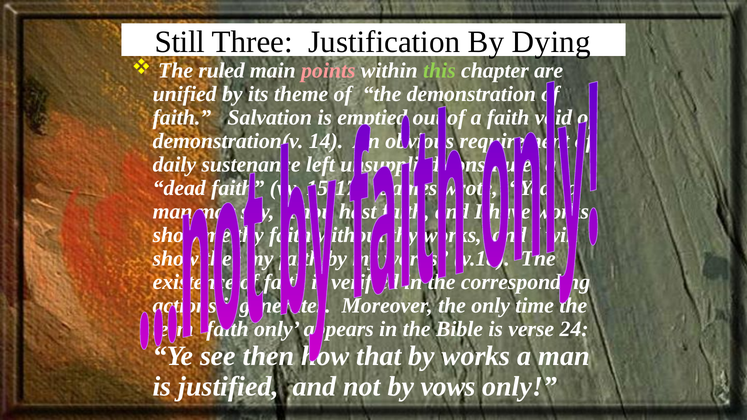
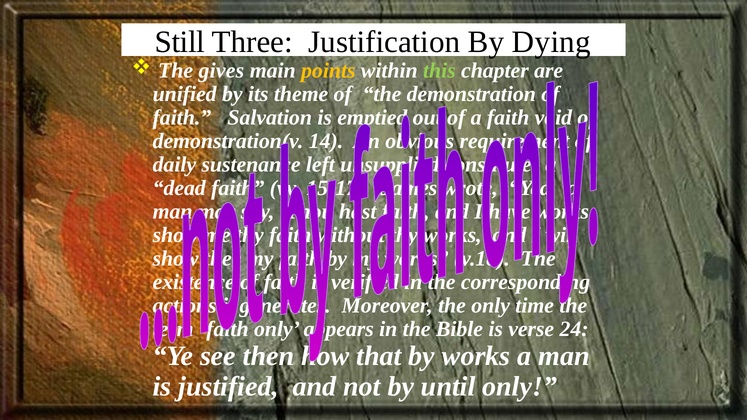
ruled: ruled -> gives
points colour: pink -> yellow
vows: vows -> until
